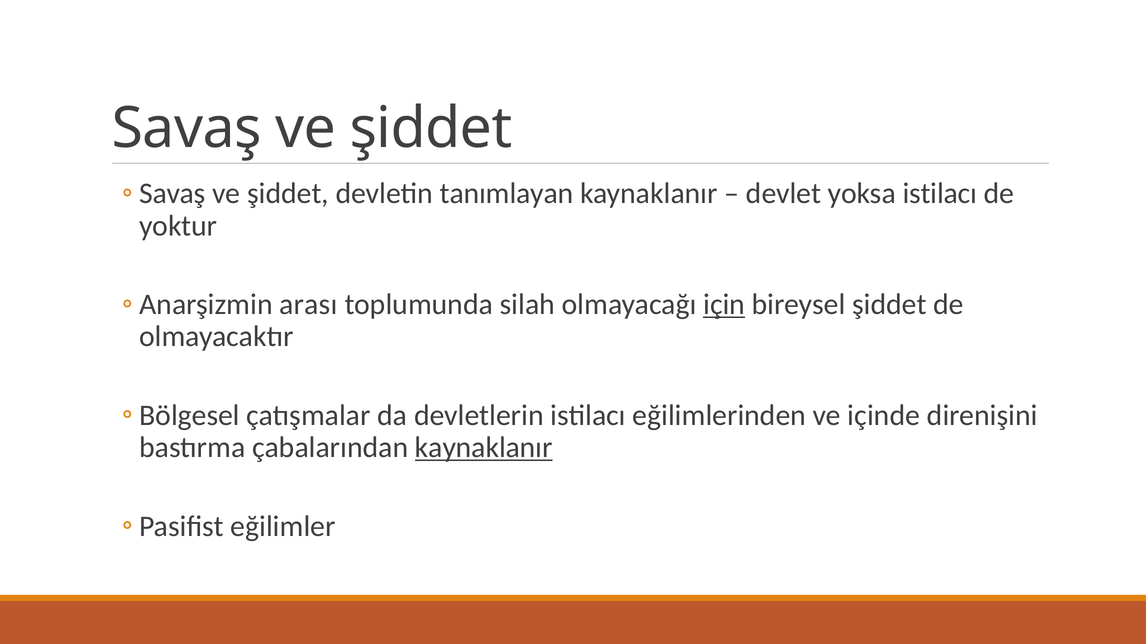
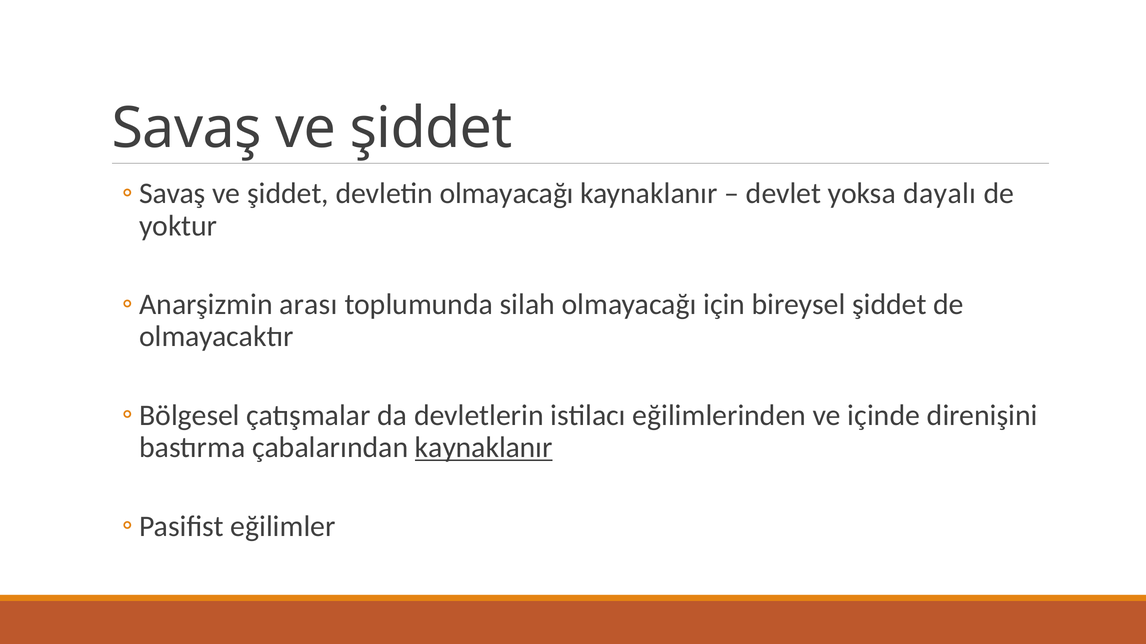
devletin tanımlayan: tanımlayan -> olmayacağı
yoksa istilacı: istilacı -> dayalı
için underline: present -> none
